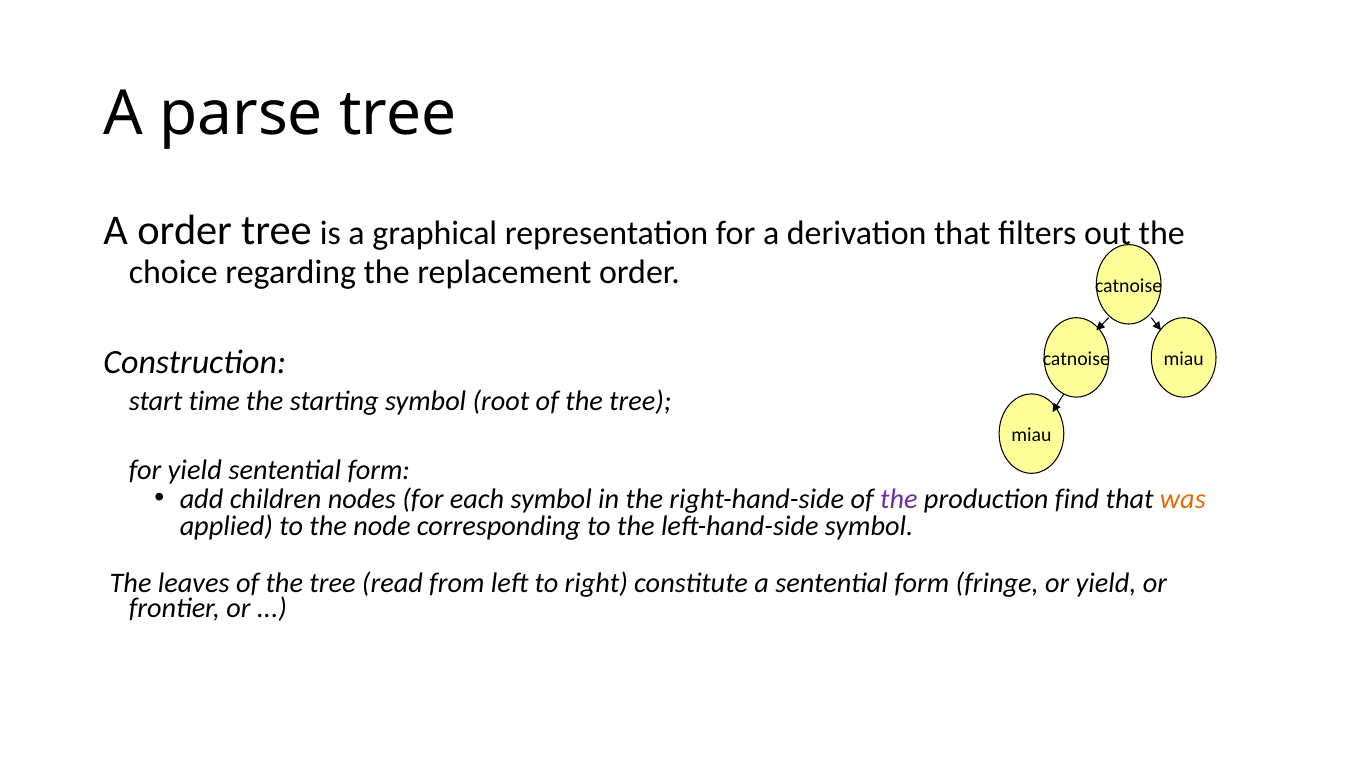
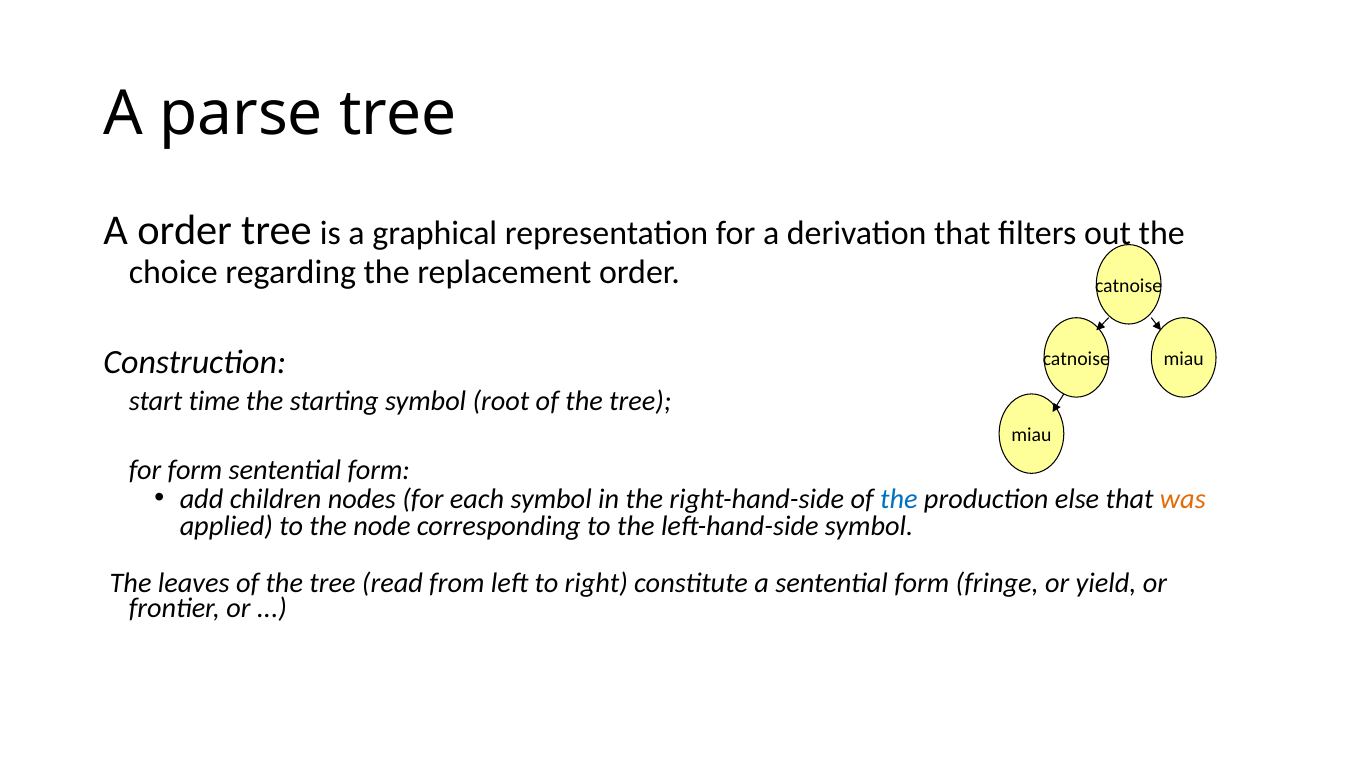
for yield: yield -> form
the at (899, 499) colour: purple -> blue
find: find -> else
